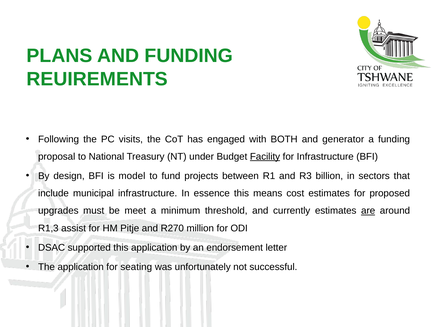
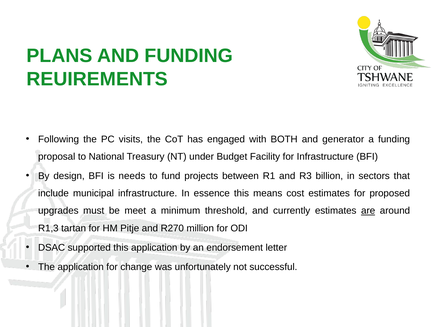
Facility underline: present -> none
model: model -> needs
assist: assist -> tartan
seating: seating -> change
